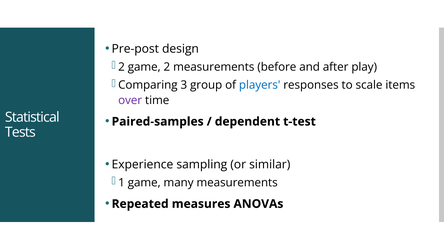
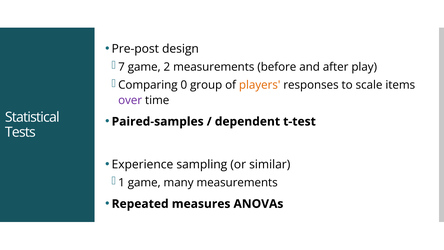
2 at (122, 67): 2 -> 7
3: 3 -> 0
players colour: blue -> orange
